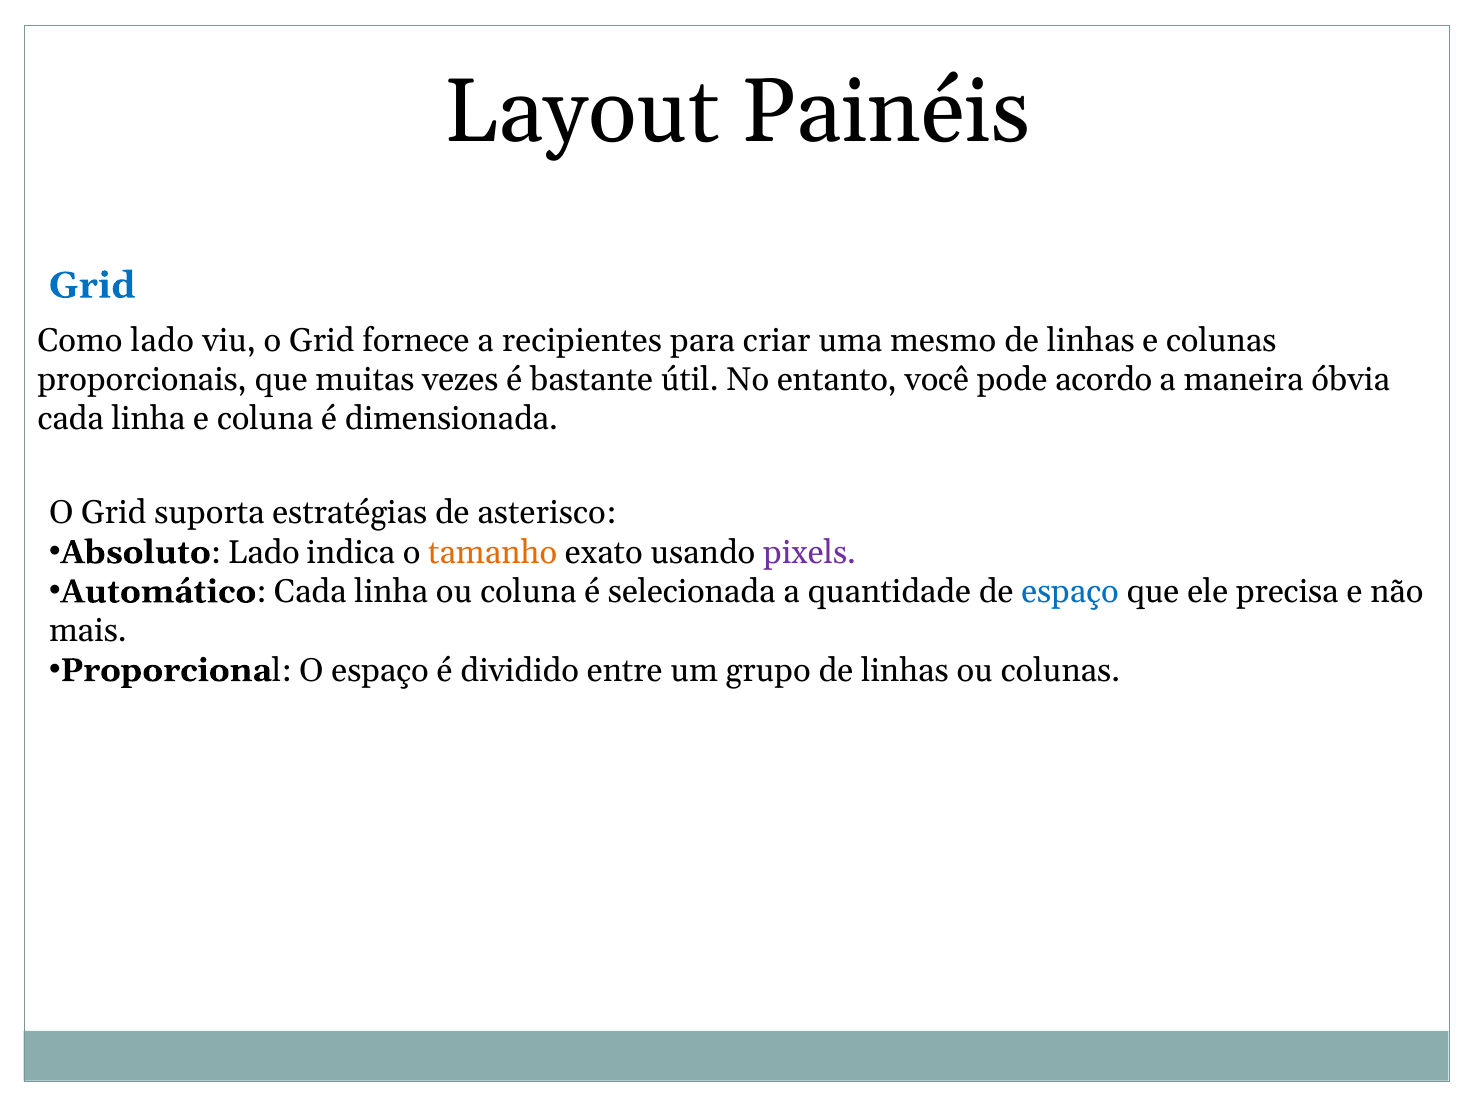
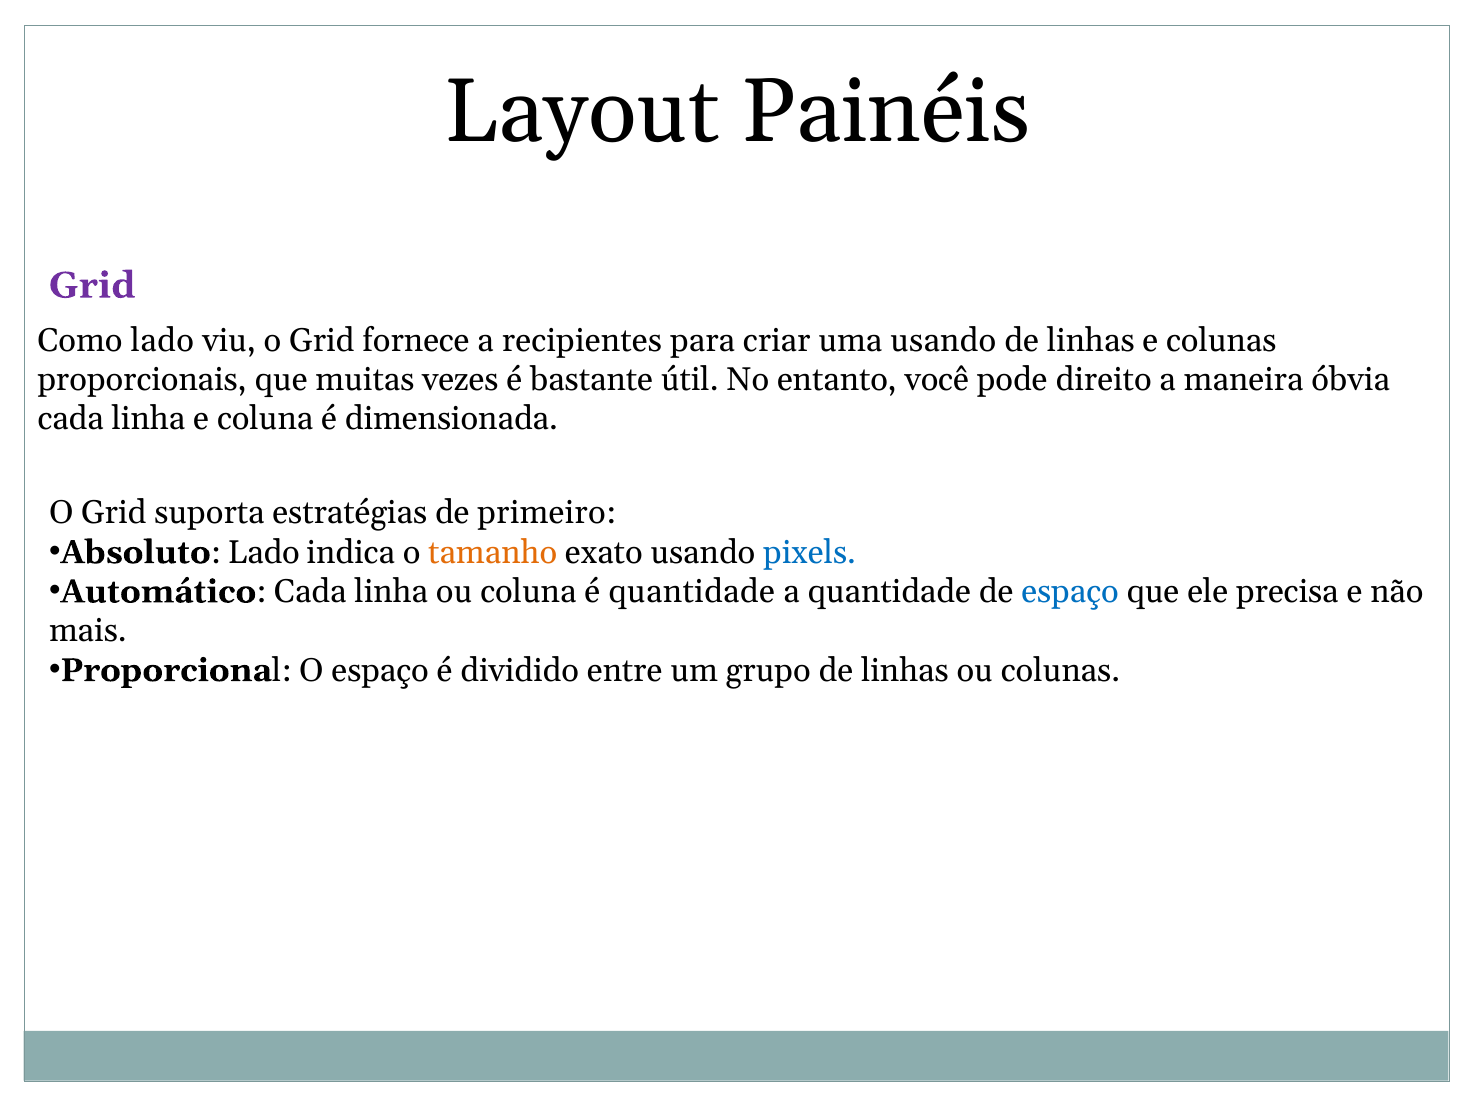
Grid at (92, 285) colour: blue -> purple
uma mesmo: mesmo -> usando
acordo: acordo -> direito
asterisco: asterisco -> primeiro
pixels colour: purple -> blue
é selecionada: selecionada -> quantidade
